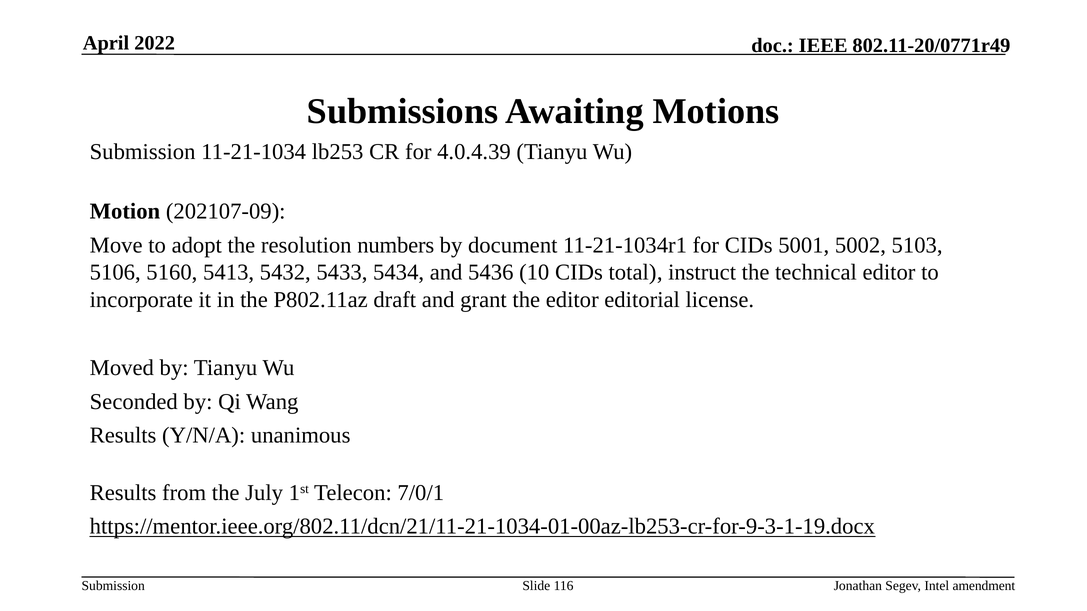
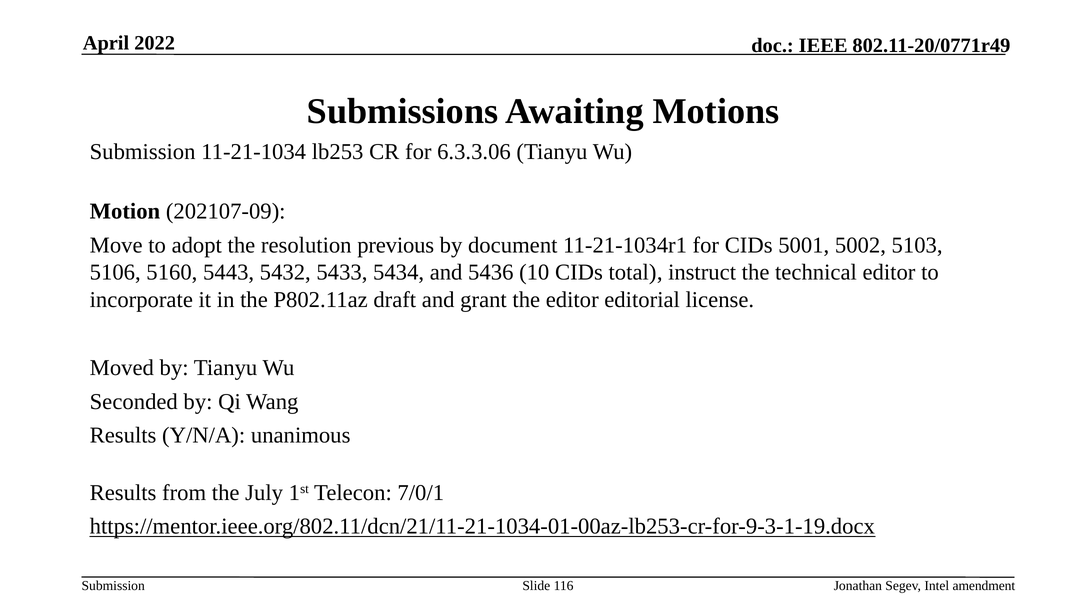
4.0.4.39: 4.0.4.39 -> 6.3.3.06
numbers: numbers -> previous
5413: 5413 -> 5443
